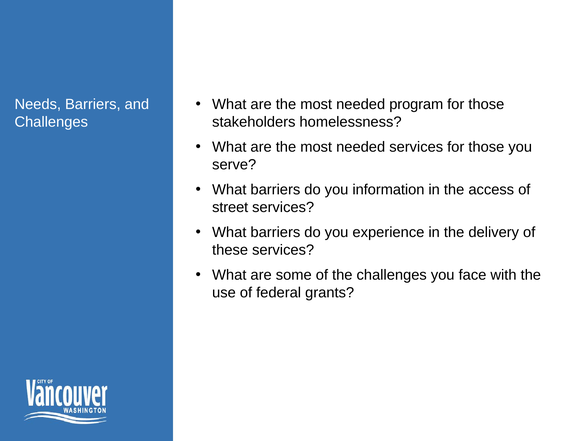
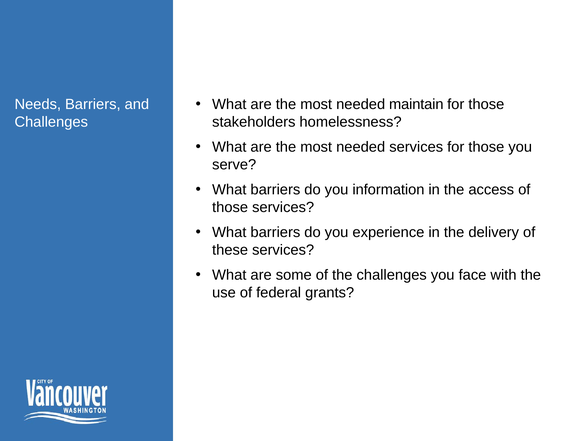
program: program -> maintain
street at (230, 207): street -> those
